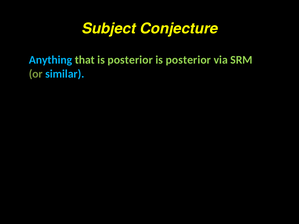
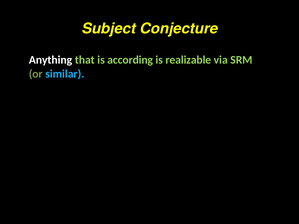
Anything colour: light blue -> white
that is posterior: posterior -> according
posterior at (188, 60): posterior -> realizable
